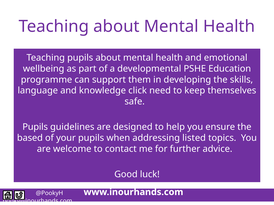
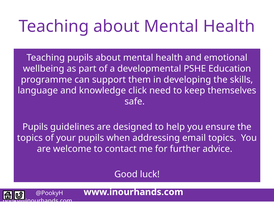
based at (30, 138): based -> topics
listed: listed -> email
